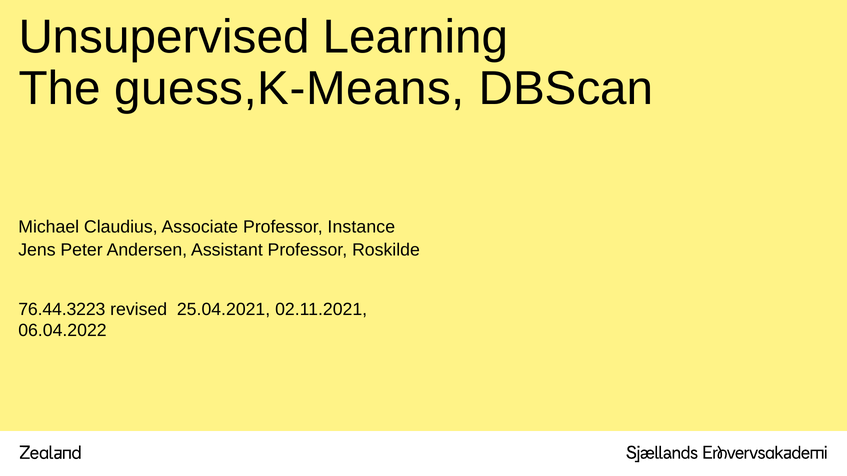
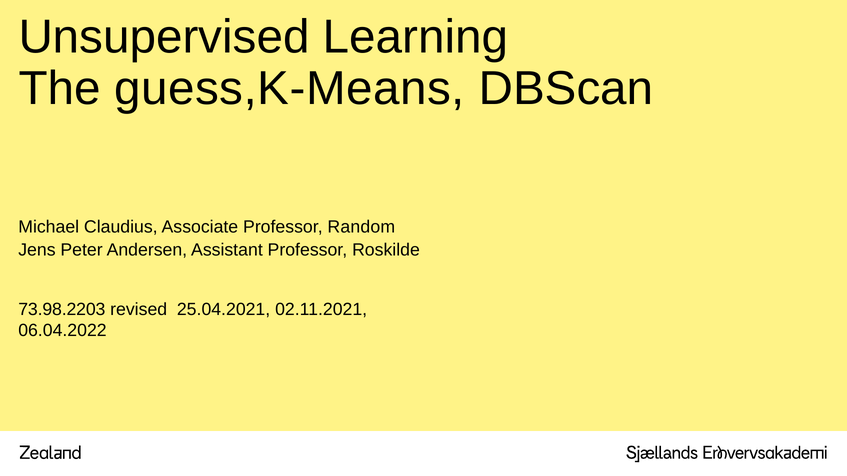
Instance: Instance -> Random
76.44.3223: 76.44.3223 -> 73.98.2203
